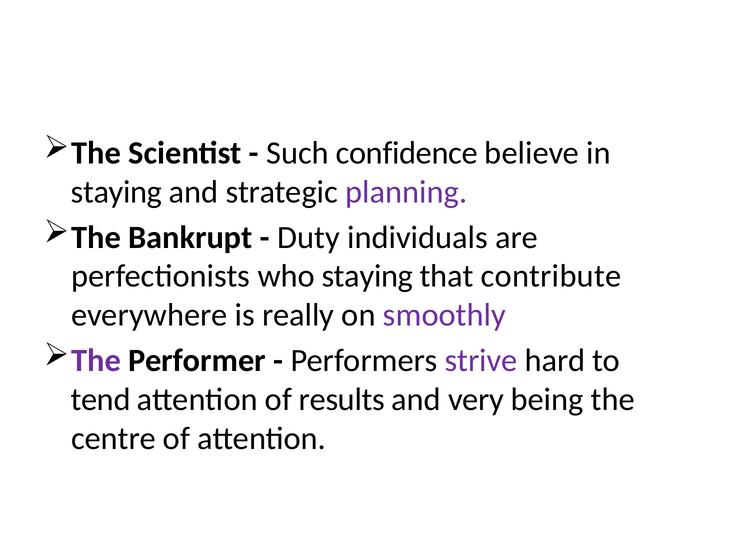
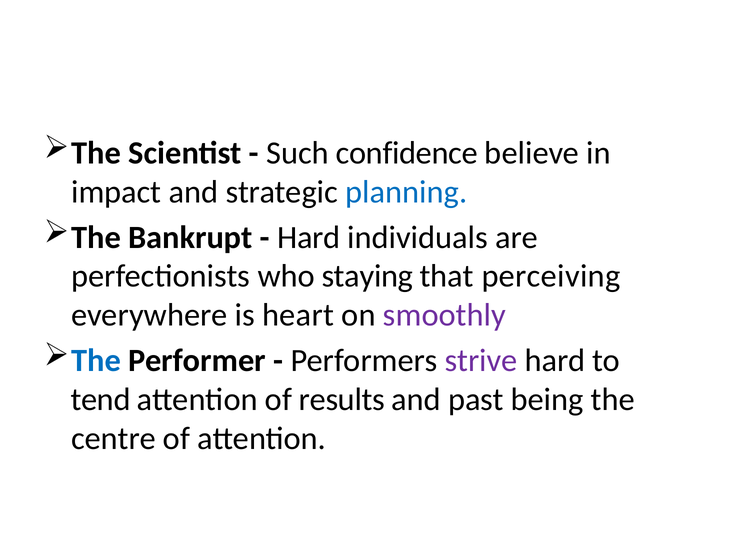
staying at (116, 192): staying -> impact
planning colour: purple -> blue
Duty at (309, 238): Duty -> Hard
contribute: contribute -> perceiving
really: really -> heart
The at (96, 361) colour: purple -> blue
very: very -> past
